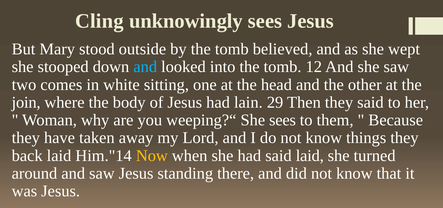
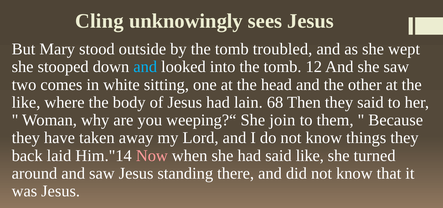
believed: believed -> troubled
join at (26, 102): join -> like
29: 29 -> 68
She sees: sees -> join
Now colour: yellow -> pink
said laid: laid -> like
